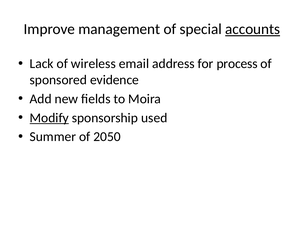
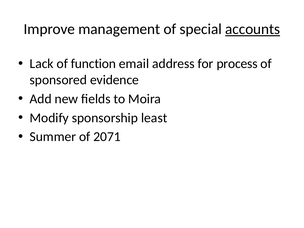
wireless: wireless -> function
Modify underline: present -> none
used: used -> least
2050: 2050 -> 2071
